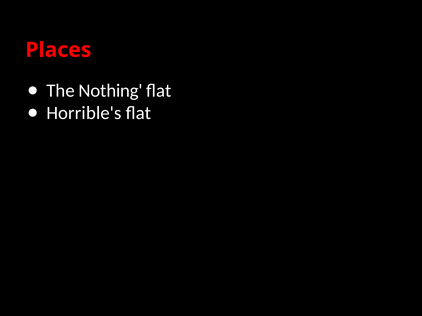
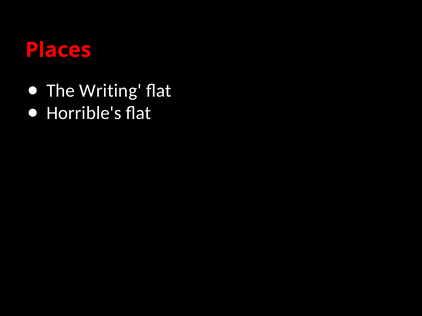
Nothing: Nothing -> Writing
